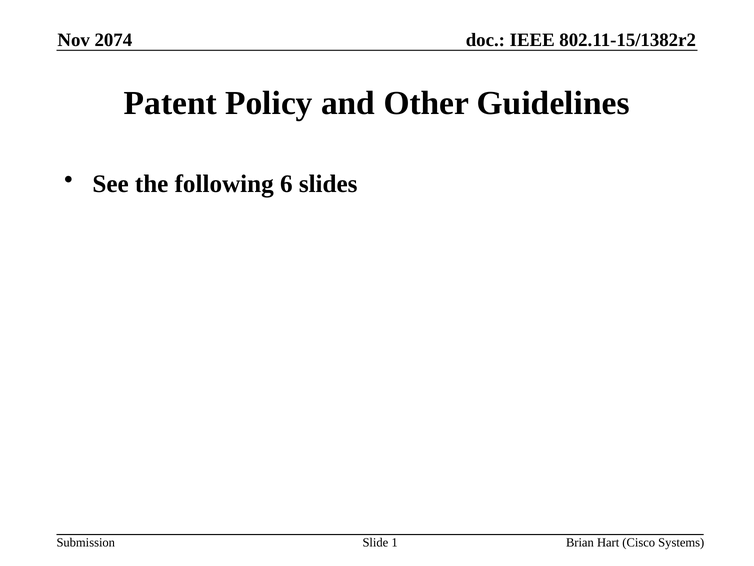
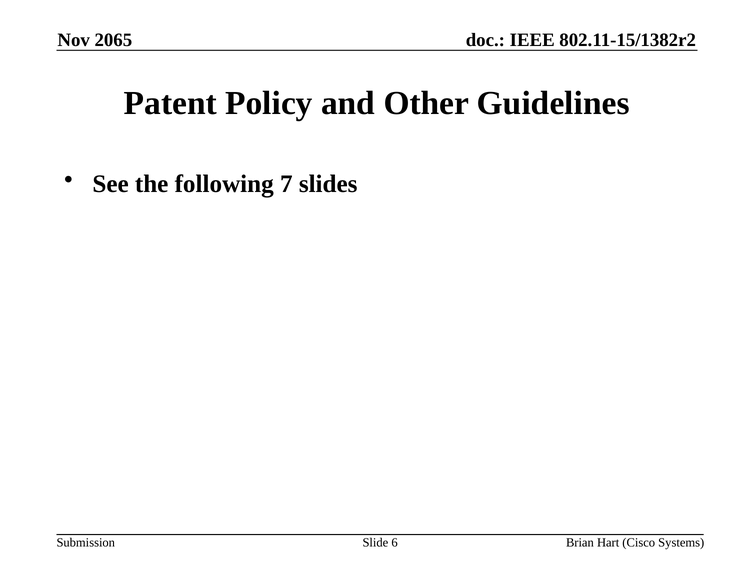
2074: 2074 -> 2065
6: 6 -> 7
1: 1 -> 6
